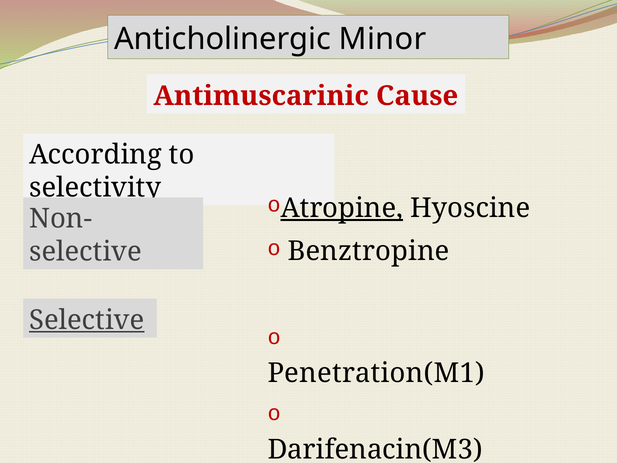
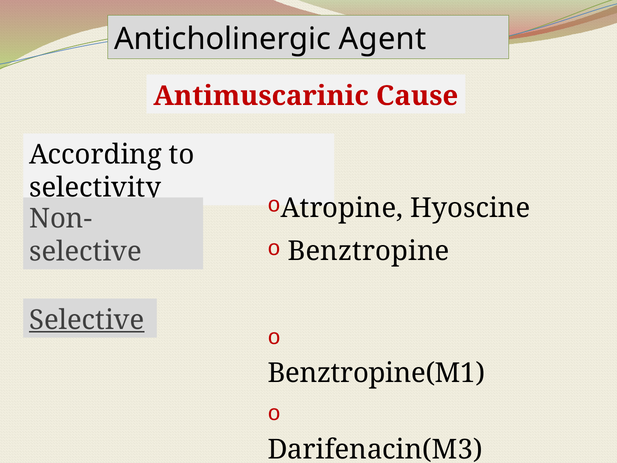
Minor: Minor -> Agent
Atropine underline: present -> none
Penetration(M1: Penetration(M1 -> Benztropine(M1
